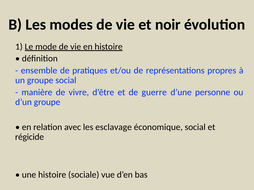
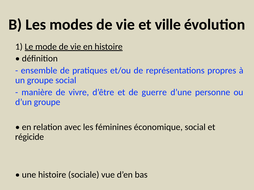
noir: noir -> ville
esclavage: esclavage -> féminines
